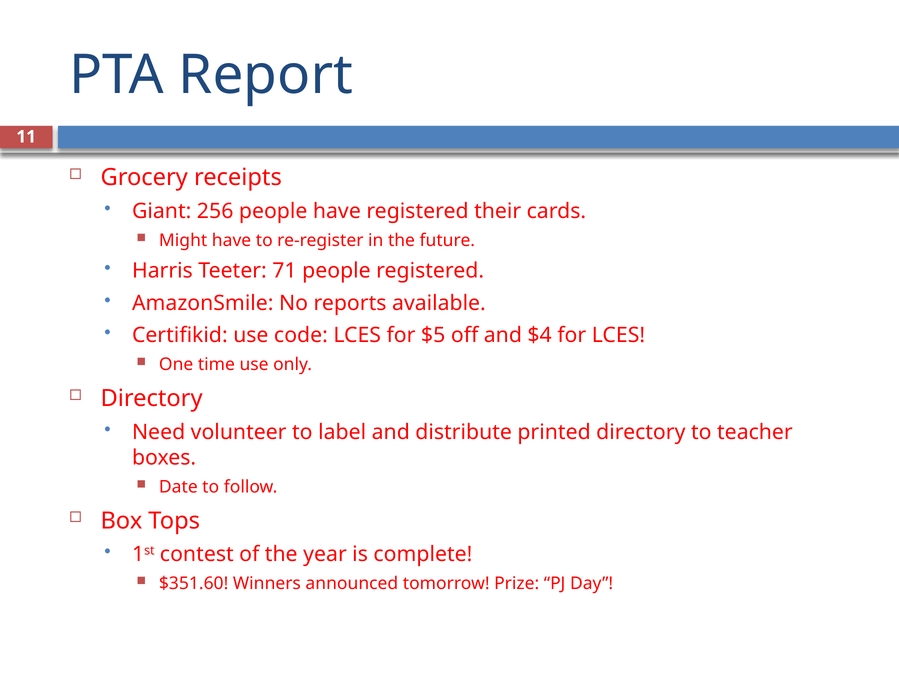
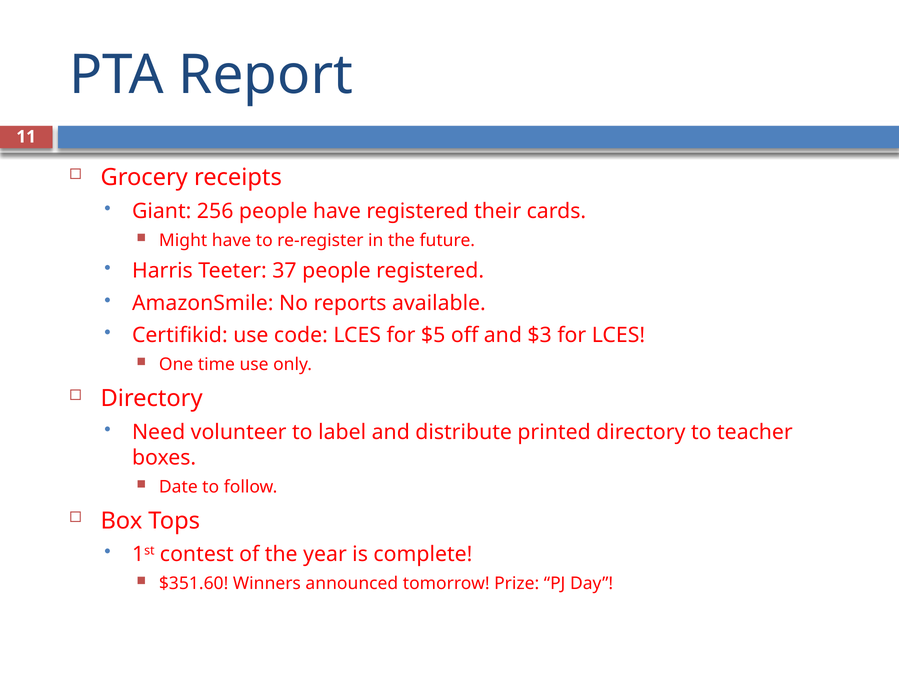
71: 71 -> 37
$4: $4 -> $3
